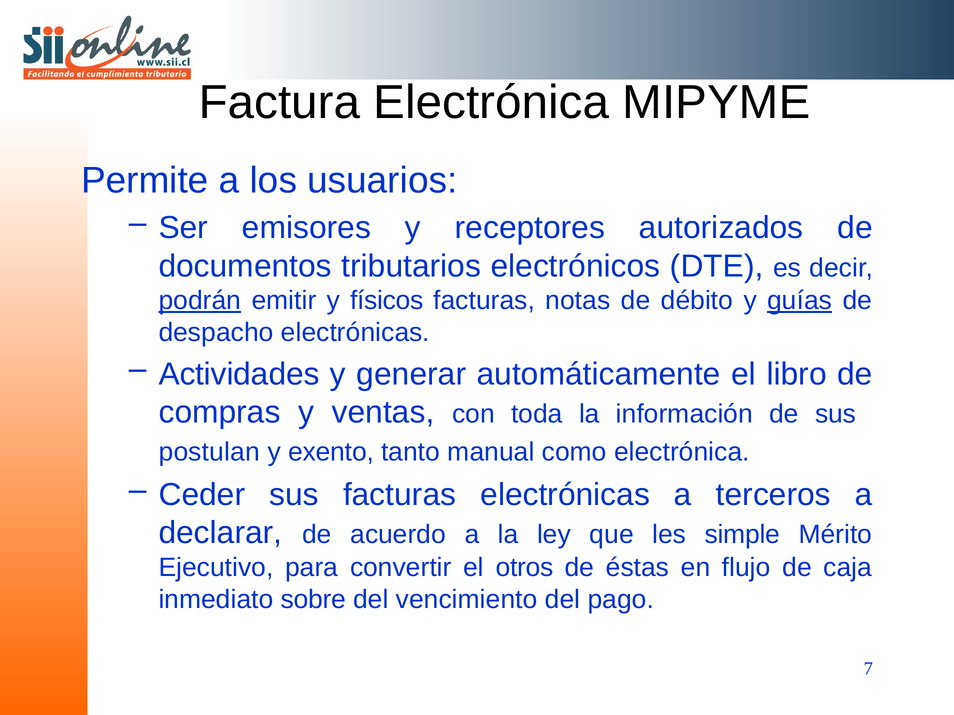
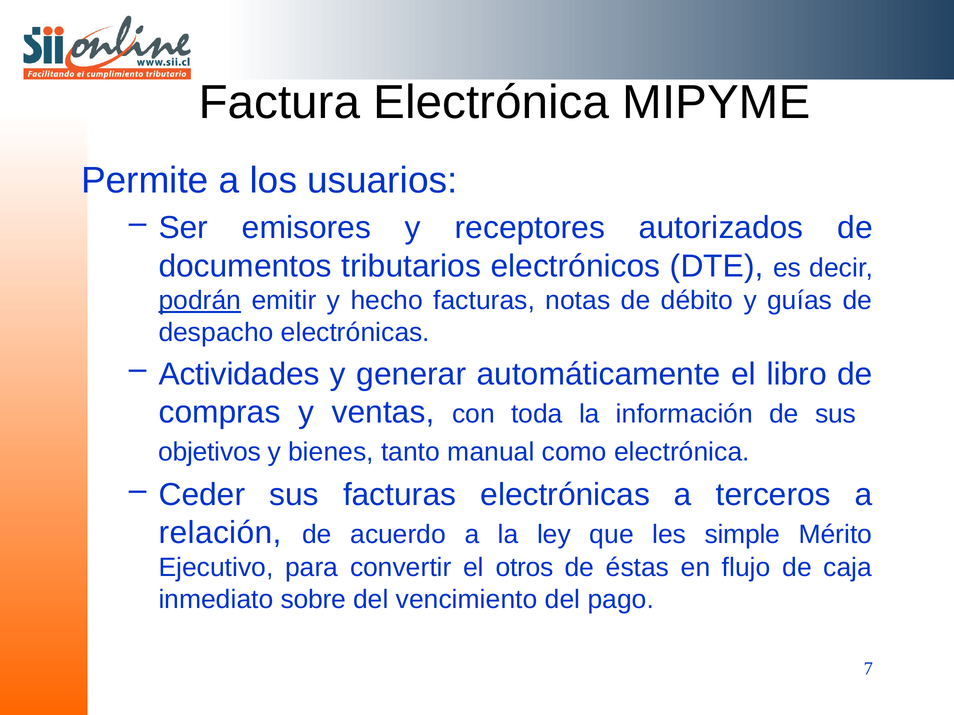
físicos: físicos -> hecho
guías underline: present -> none
postulan: postulan -> objetivos
exento: exento -> bienes
declarar: declarar -> relación
